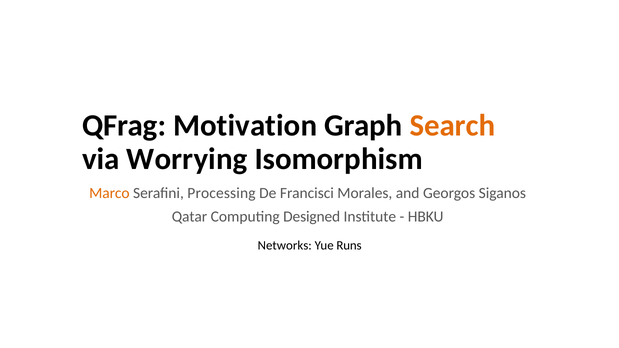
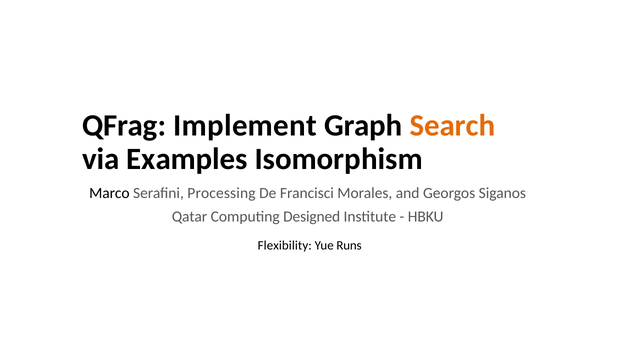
Motivation: Motivation -> Implement
Worrying: Worrying -> Examples
Marco colour: orange -> black
Networks: Networks -> Flexibility
